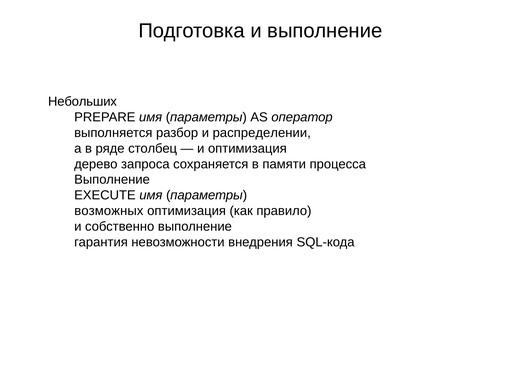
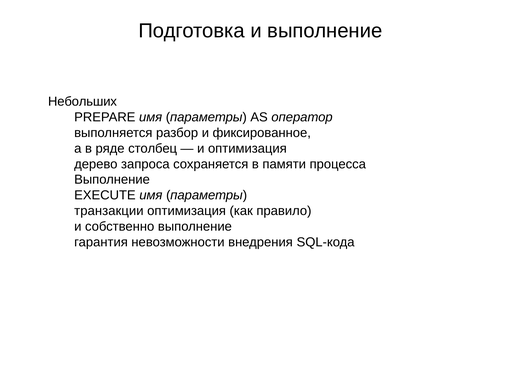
распределении: распределении -> фиксированное
возможных: возможных -> транзакции
